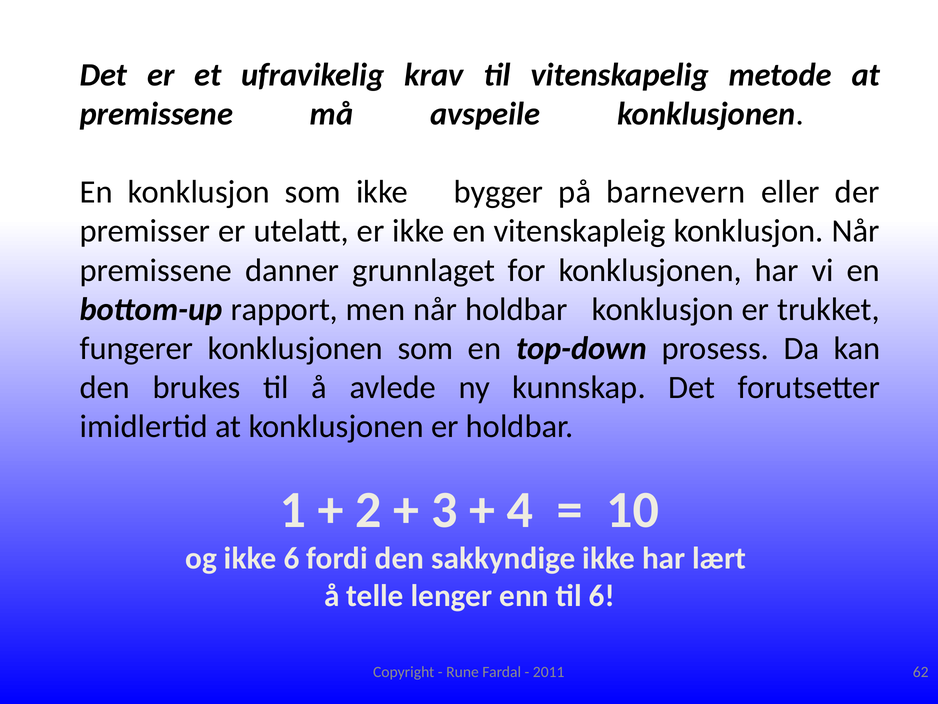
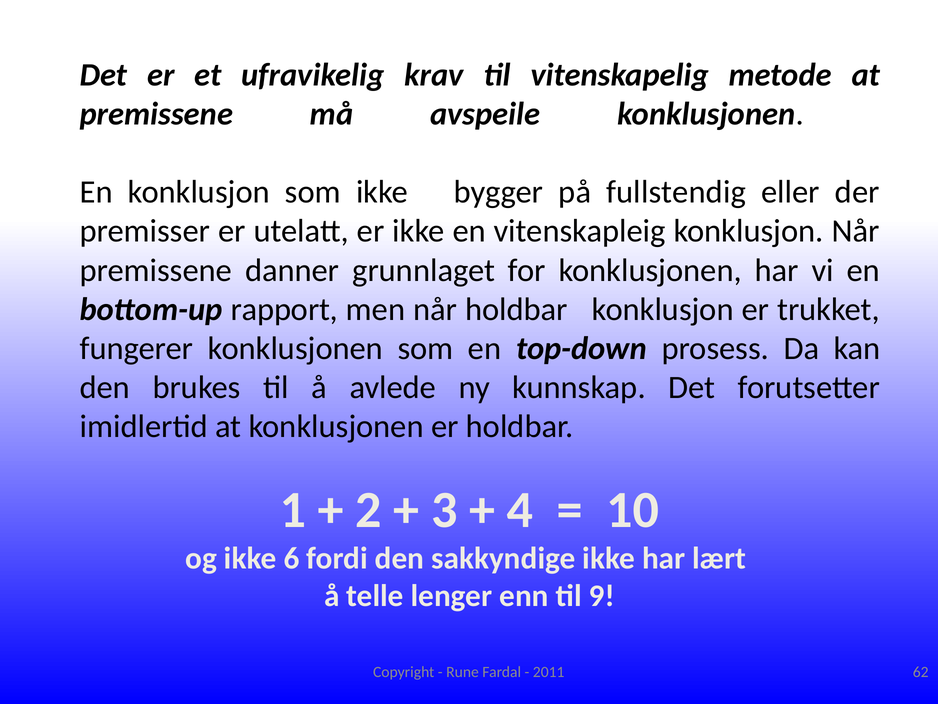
barnevern: barnevern -> fullstendig
til 6: 6 -> 9
